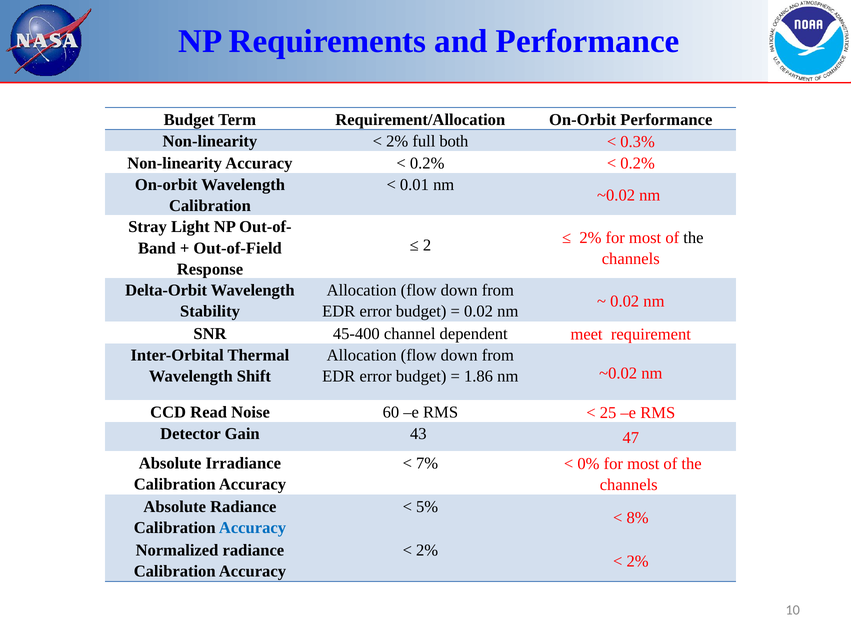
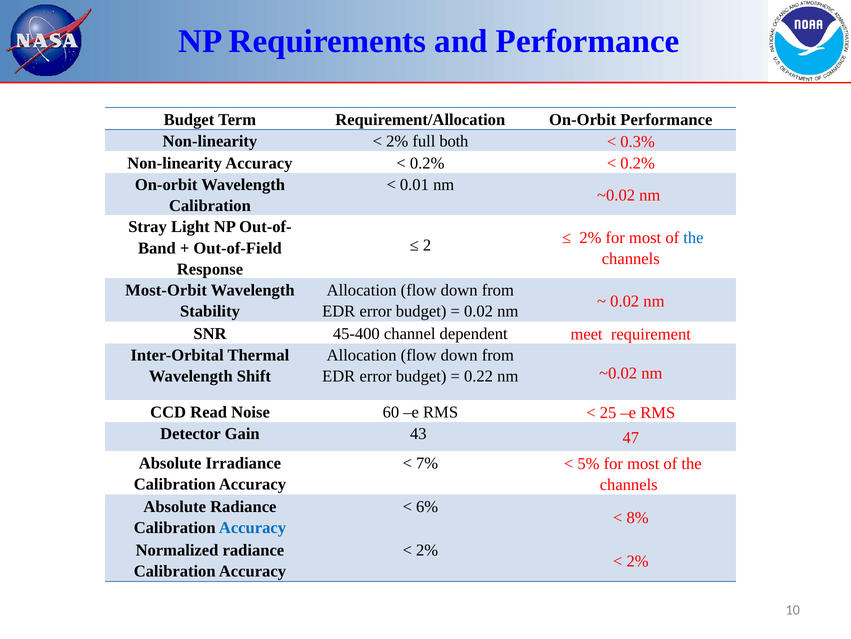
the at (693, 237) colour: black -> blue
Delta-Orbit: Delta-Orbit -> Most-Orbit
1.86: 1.86 -> 0.22
0%: 0% -> 5%
5%: 5% -> 6%
